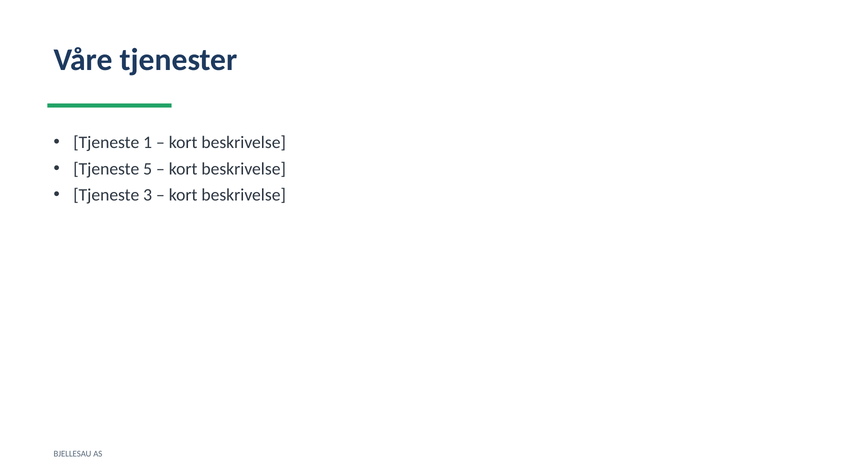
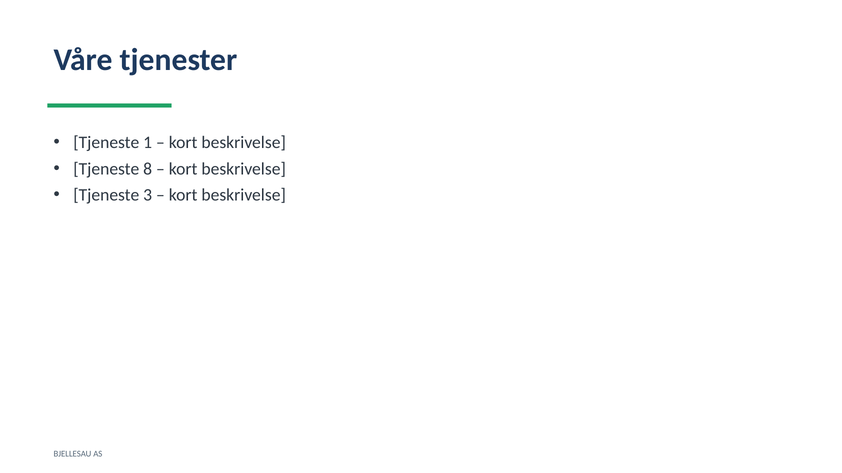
5: 5 -> 8
